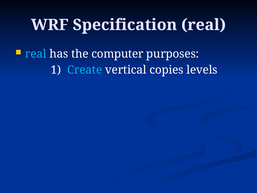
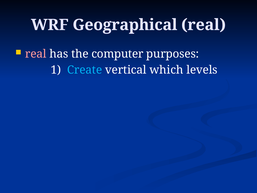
Specification: Specification -> Geographical
real at (36, 54) colour: light blue -> pink
copies: copies -> which
